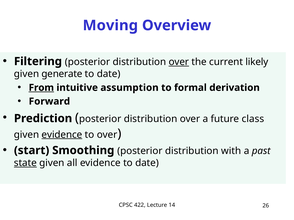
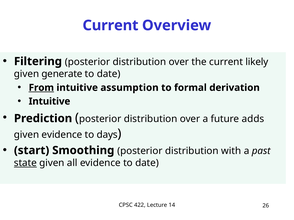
Moving at (110, 25): Moving -> Current
over at (179, 62) underline: present -> none
Forward at (49, 102): Forward -> Intuitive
class: class -> adds
evidence at (62, 135) underline: present -> none
to over: over -> days
